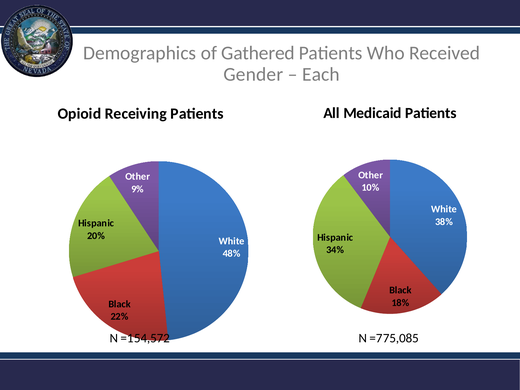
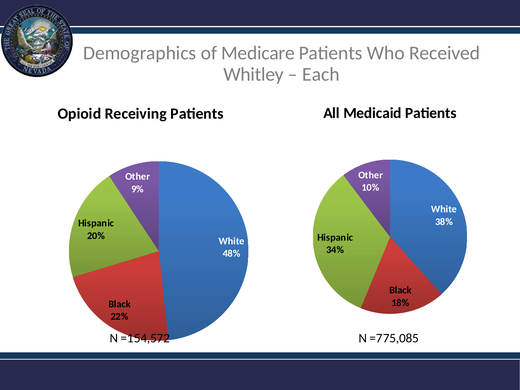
Gathered: Gathered -> Medicare
Gender: Gender -> Whitley
